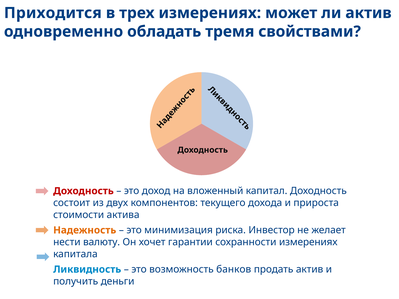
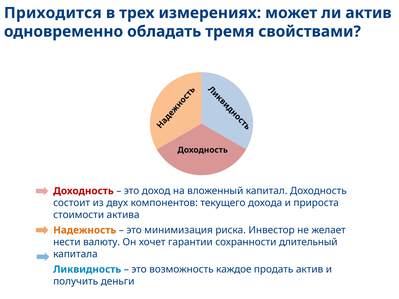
сохранности измерениях: измерениях -> длительный
банков: банков -> каждое
